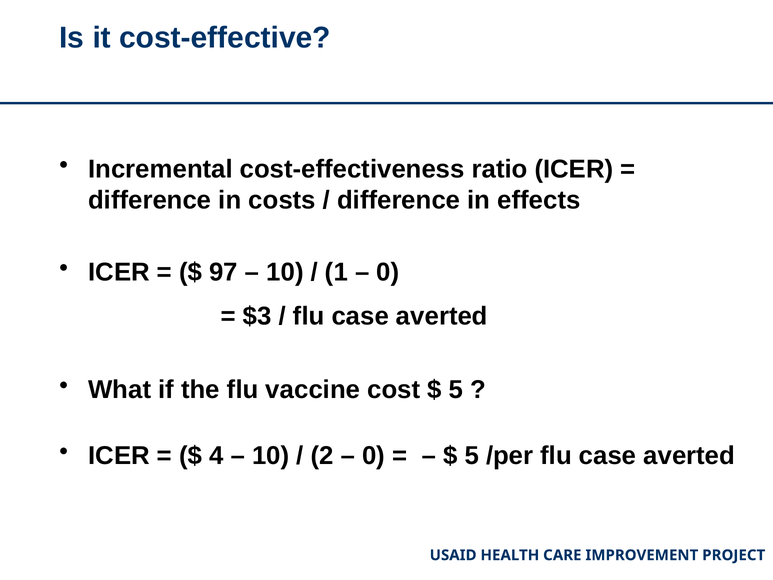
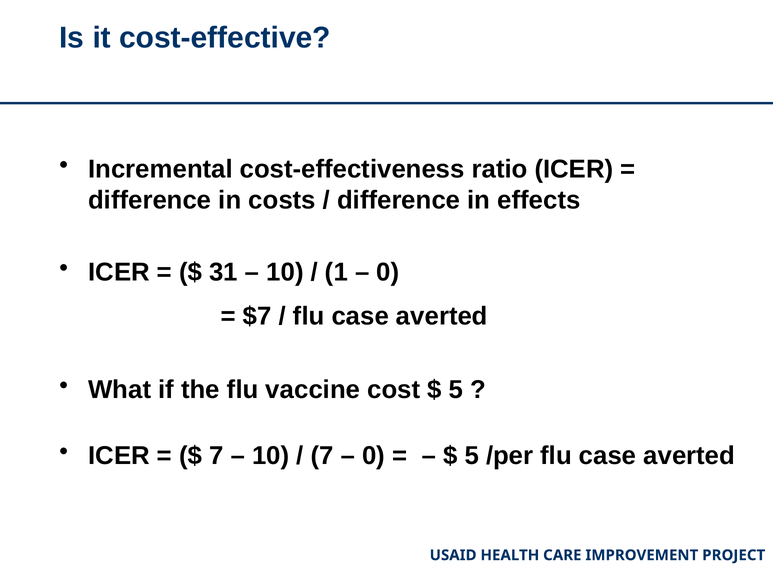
97: 97 -> 31
$3: $3 -> $7
4 at (216, 456): 4 -> 7
2 at (322, 456): 2 -> 7
